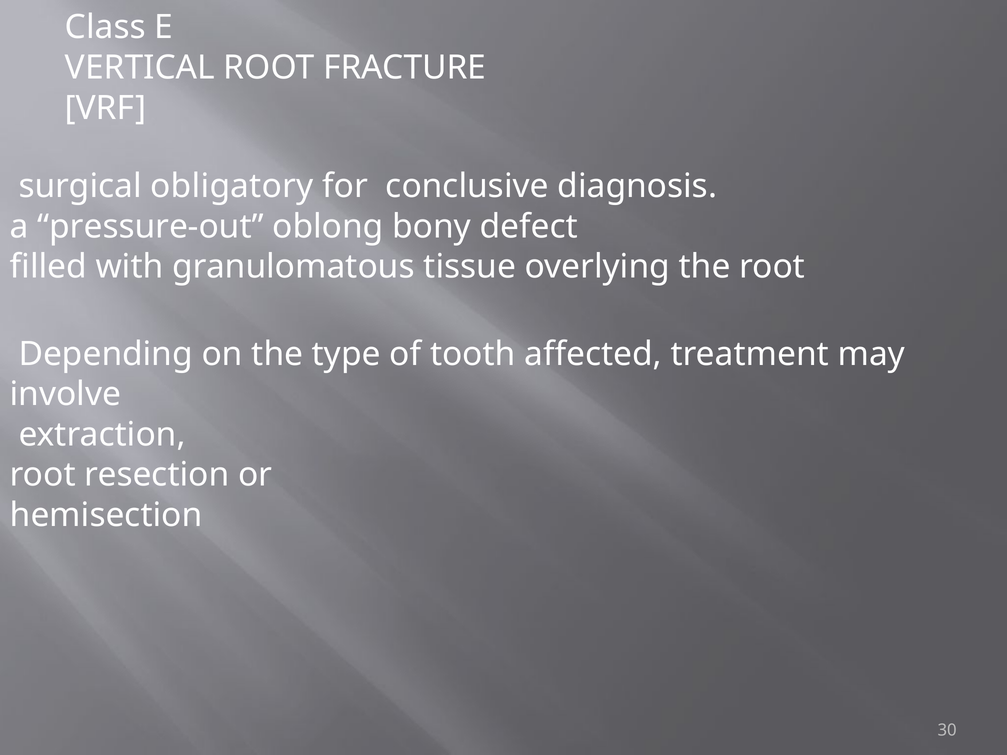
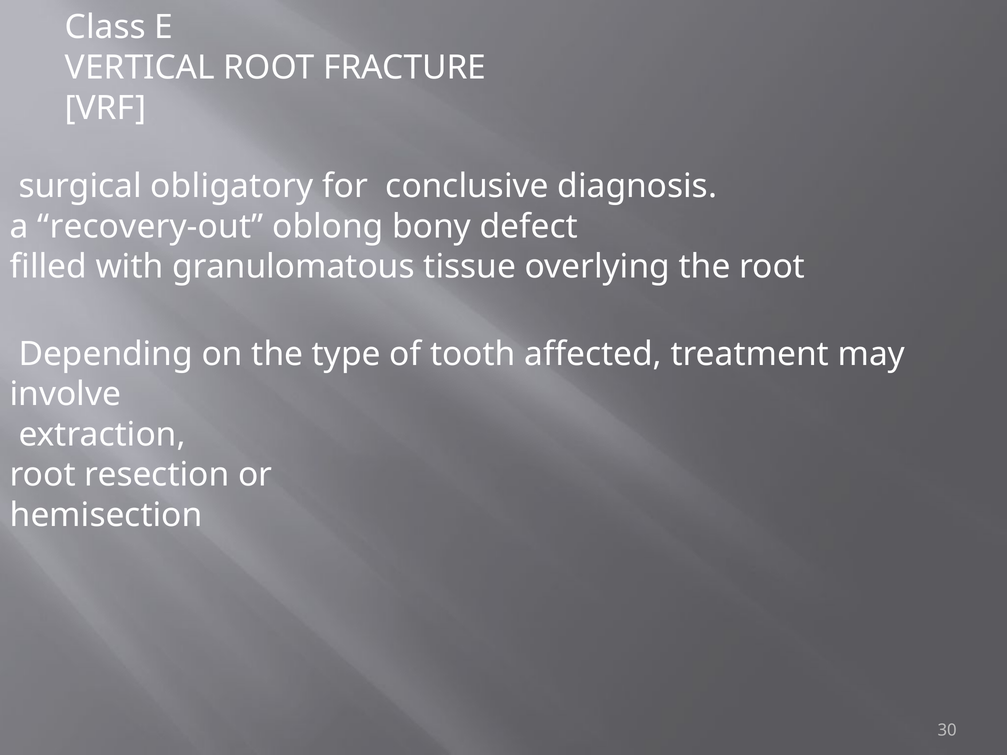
pressure-out: pressure-out -> recovery-out
